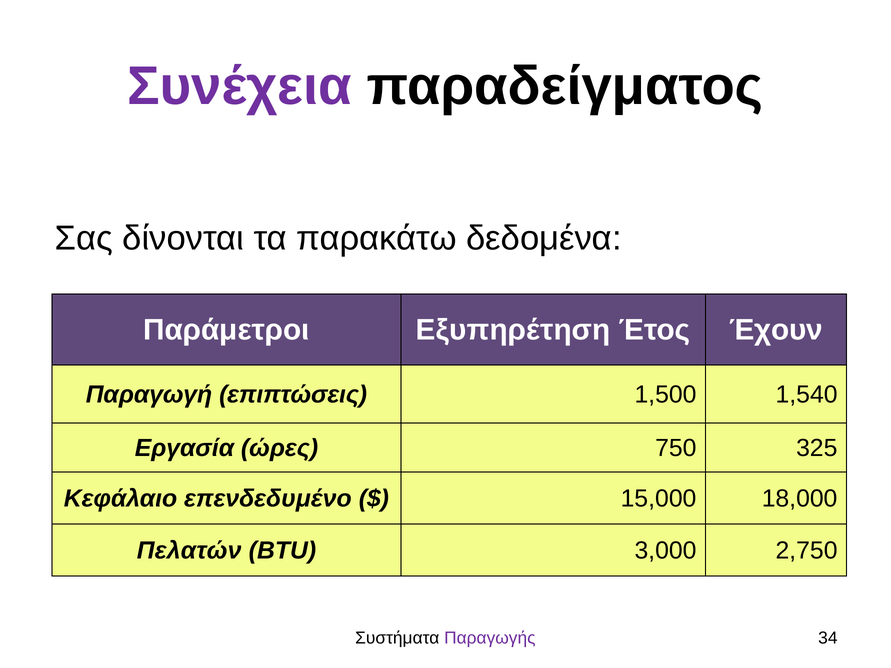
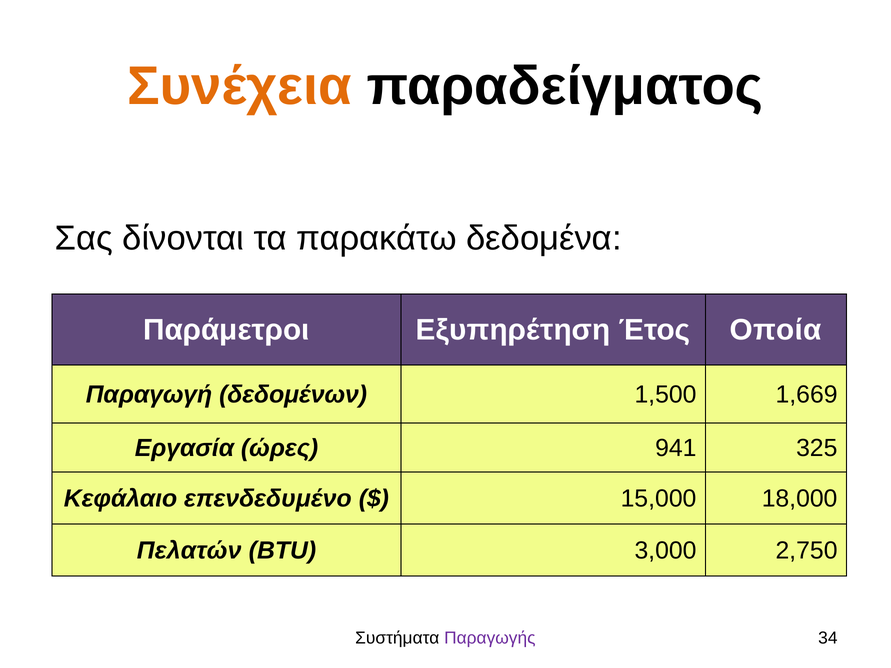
Συνέχεια colour: purple -> orange
Έχουν: Έχουν -> Οποία
επιπτώσεις: επιπτώσεις -> δεδομένων
1,540: 1,540 -> 1,669
750: 750 -> 941
